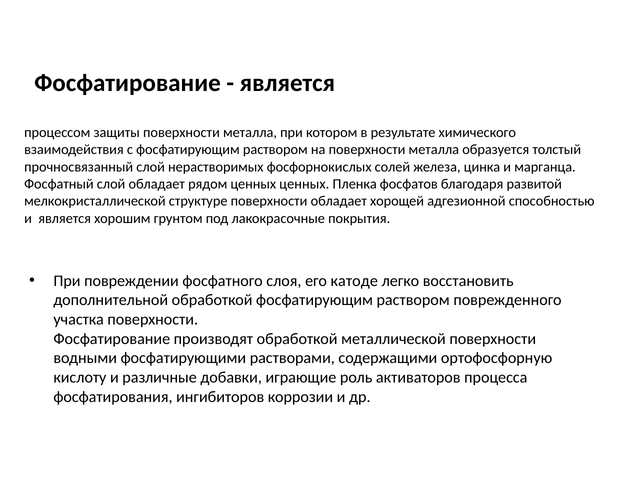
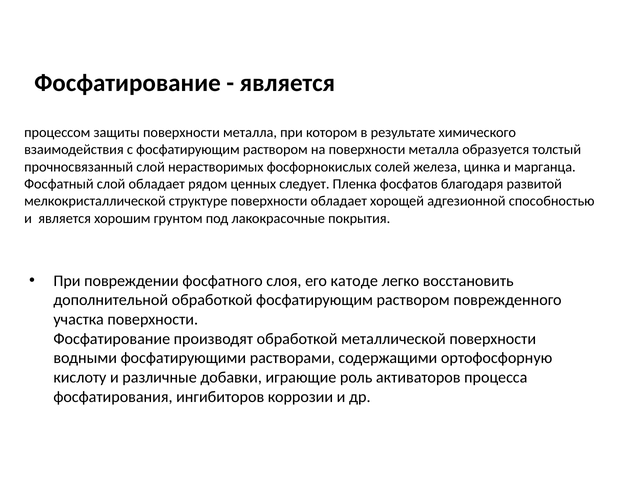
ценных ценных: ценных -> следует
